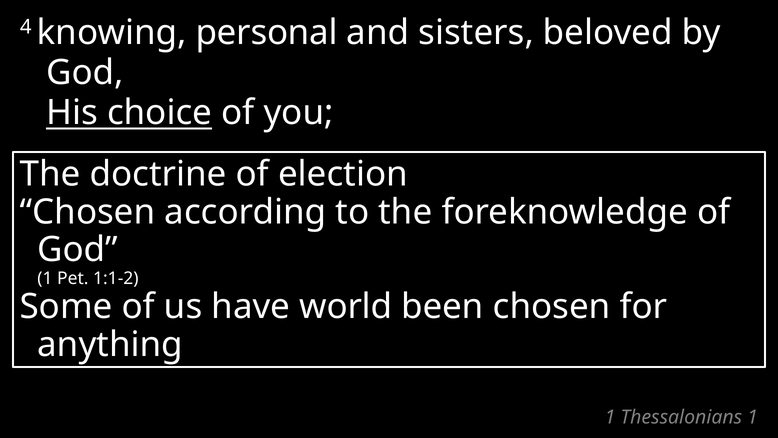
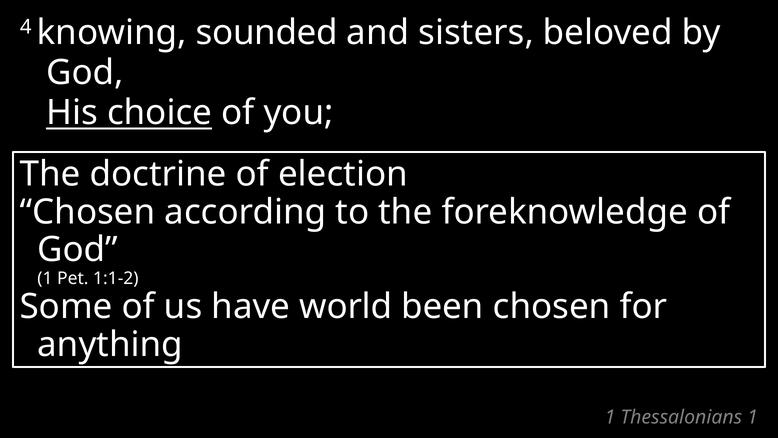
personal: personal -> sounded
